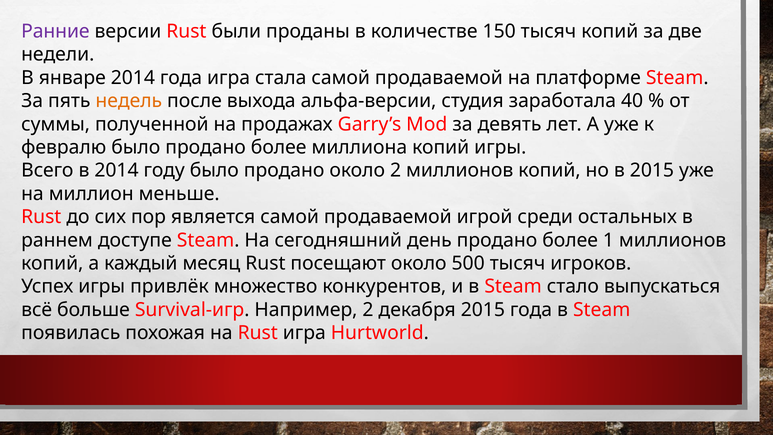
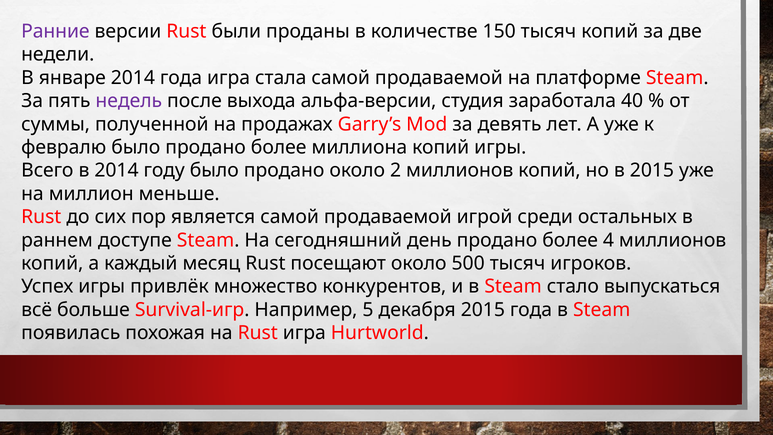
недель colour: orange -> purple
1: 1 -> 4
Например 2: 2 -> 5
